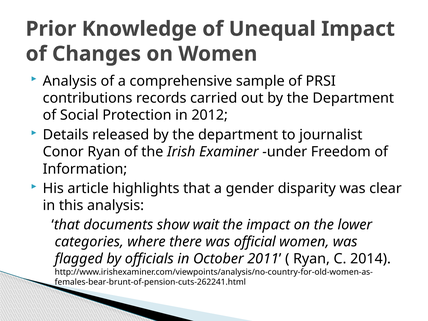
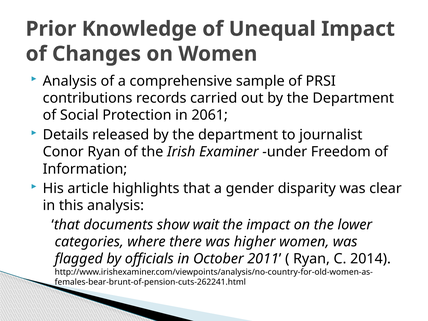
2012: 2012 -> 2061
official: official -> higher
